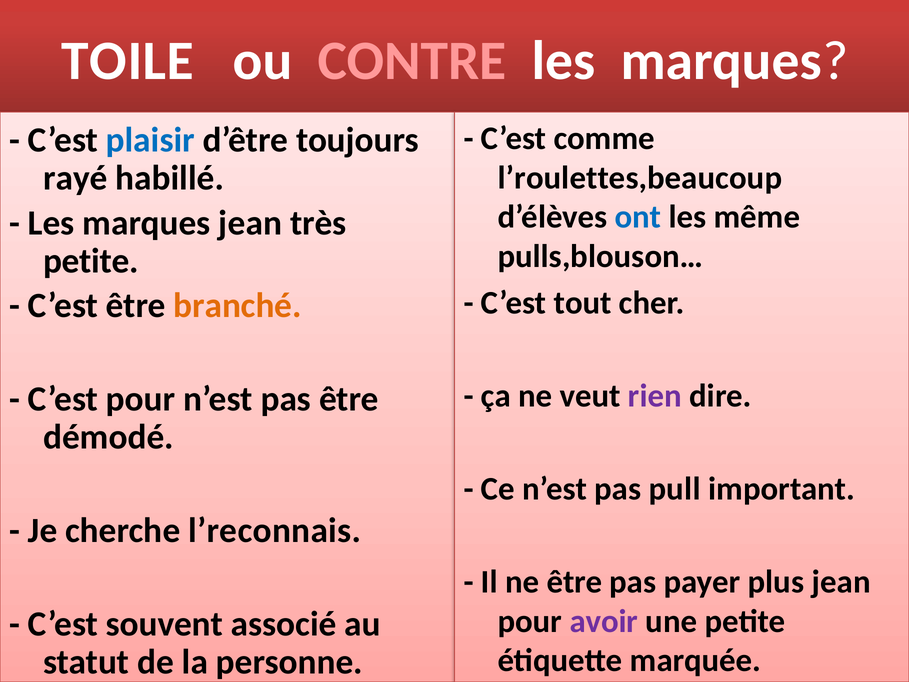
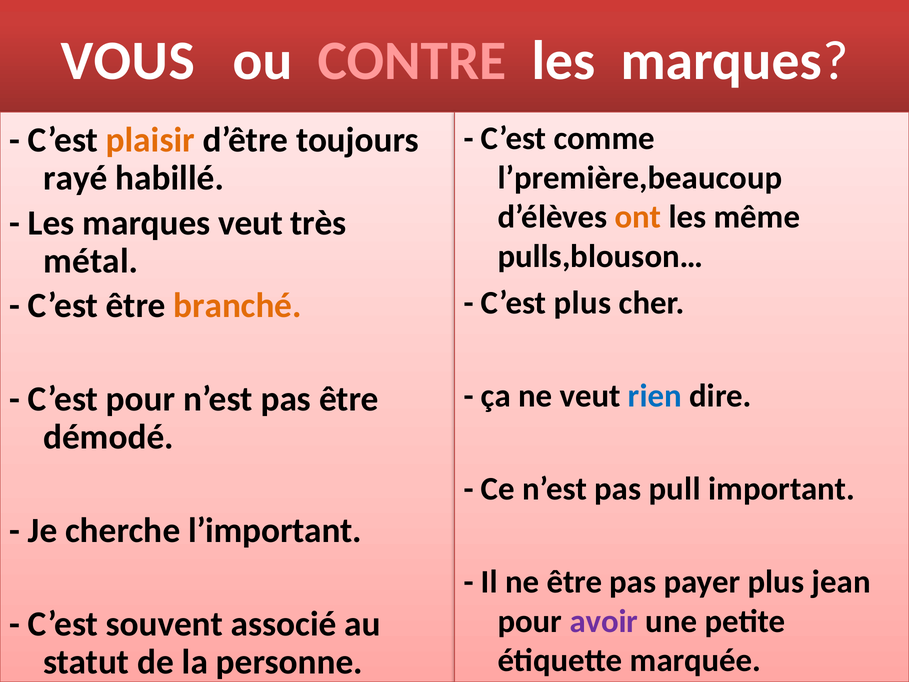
TOILE: TOILE -> VOUS
plaisir colour: blue -> orange
l’roulettes,beaucoup: l’roulettes,beaucoup -> l’première,beaucoup
ont colour: blue -> orange
marques jean: jean -> veut
petite at (91, 261): petite -> métal
C’est tout: tout -> plus
rien colour: purple -> blue
l’reconnais: l’reconnais -> l’important
